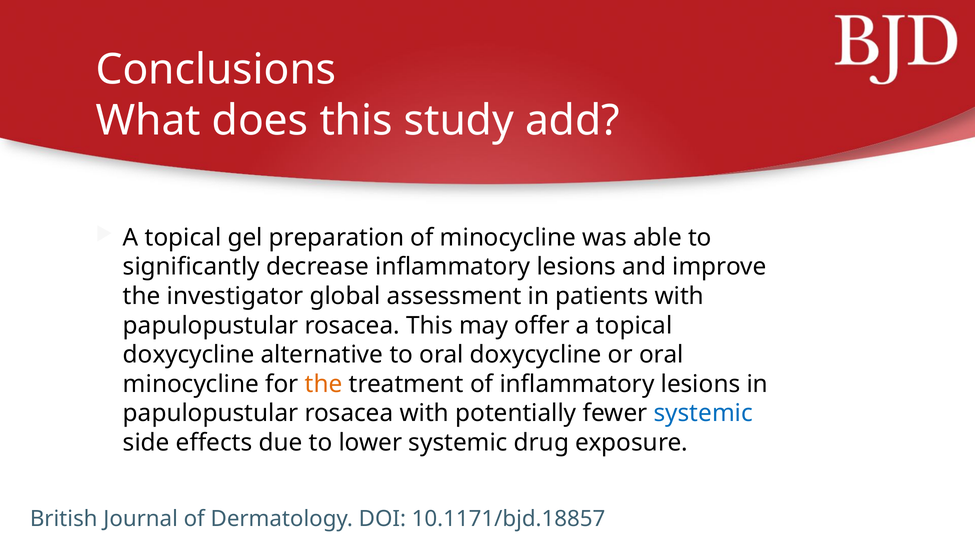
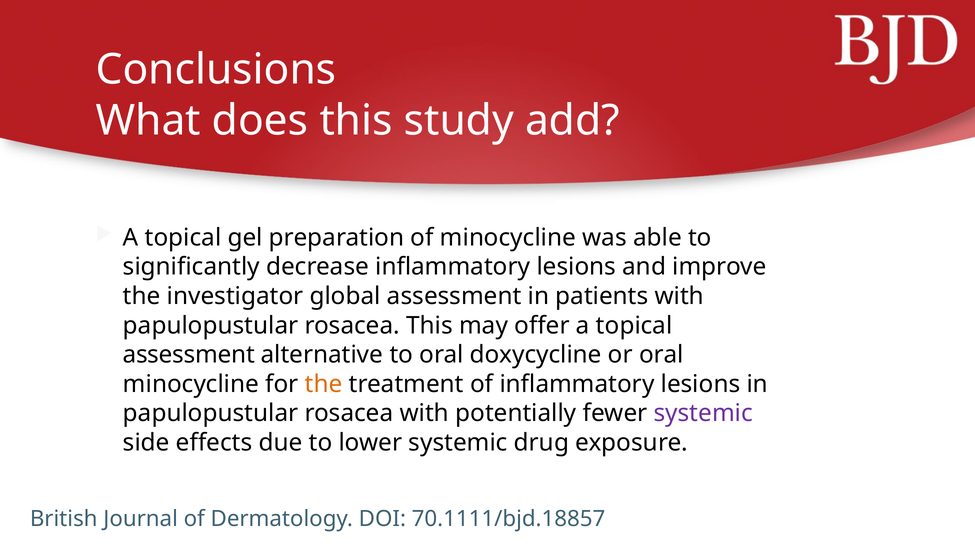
doxycycline at (189, 354): doxycycline -> assessment
systemic at (703, 413) colour: blue -> purple
10.1171/bjd.18857: 10.1171/bjd.18857 -> 70.1111/bjd.18857
